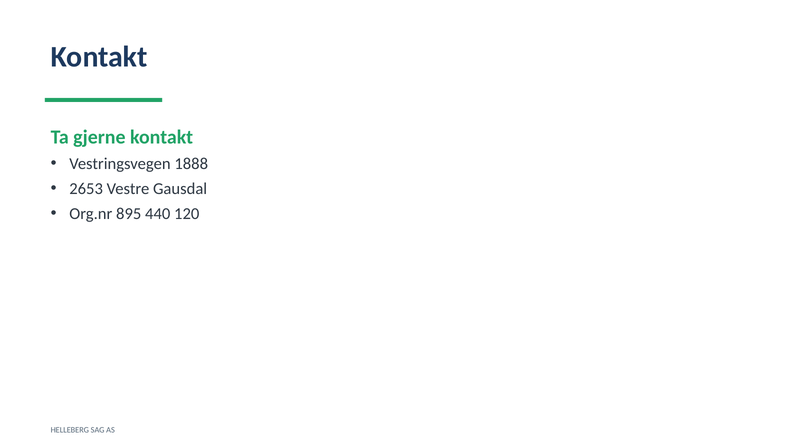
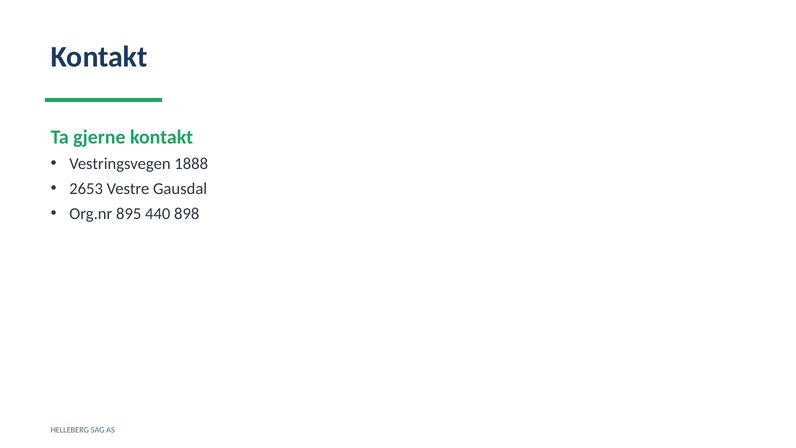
120: 120 -> 898
